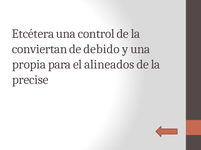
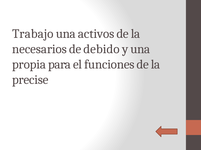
Etcétera: Etcétera -> Trabajo
control: control -> activos
conviertan: conviertan -> necesarios
alineados: alineados -> funciones
